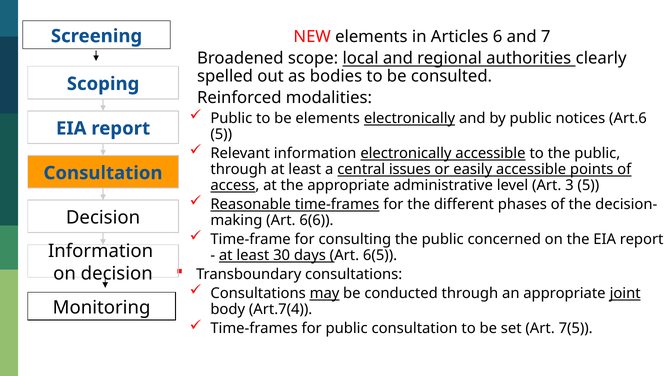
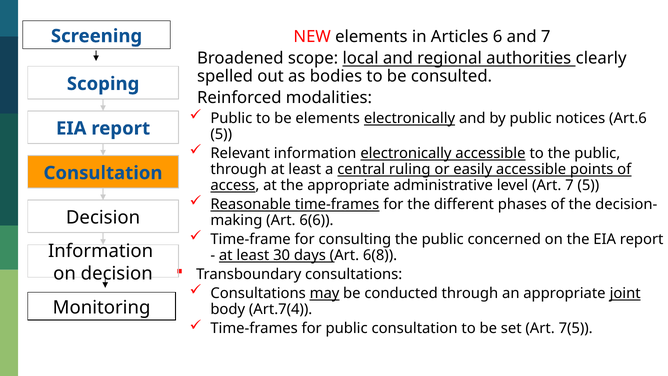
issues: issues -> ruling
Art 3: 3 -> 7
6(5: 6(5 -> 6(8
